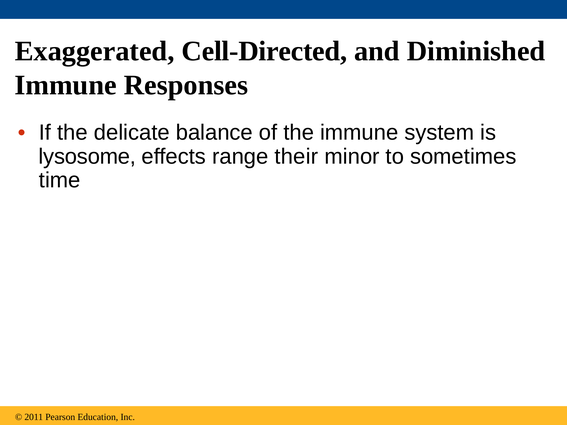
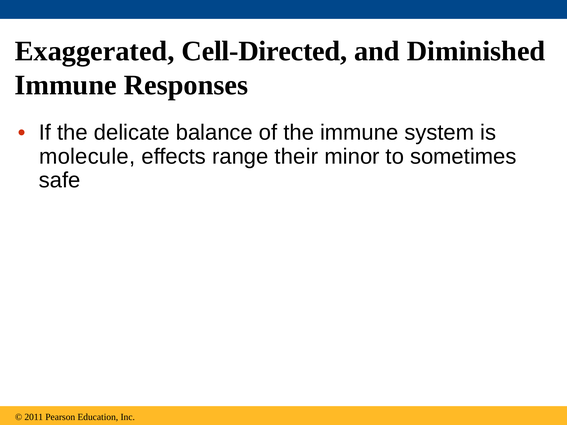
lysosome: lysosome -> molecule
time: time -> safe
